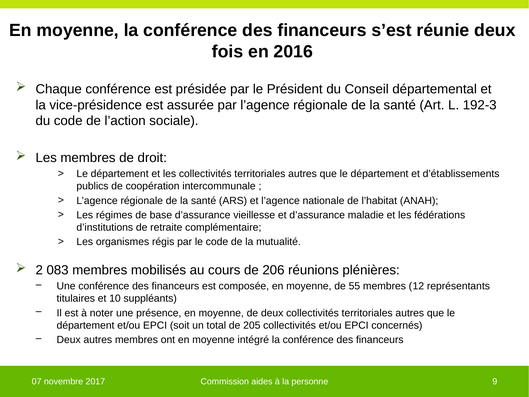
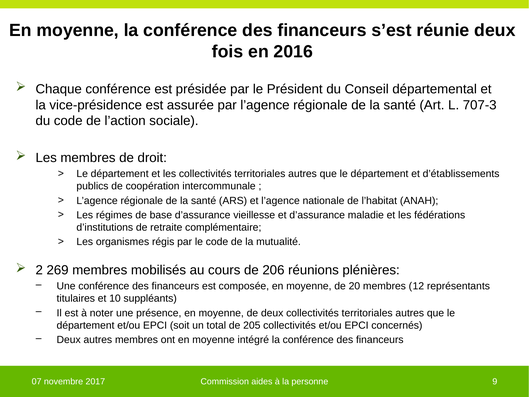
192-3: 192-3 -> 707-3
083: 083 -> 269
55: 55 -> 20
